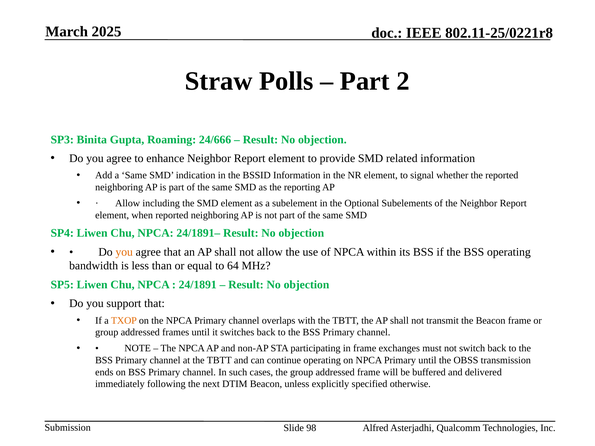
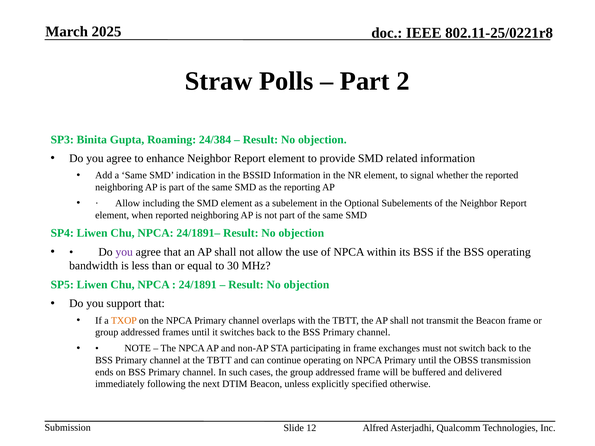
24/666: 24/666 -> 24/384
you at (124, 252) colour: orange -> purple
64: 64 -> 30
98: 98 -> 12
